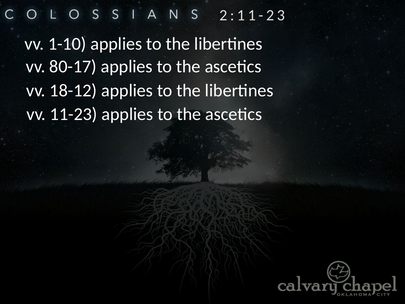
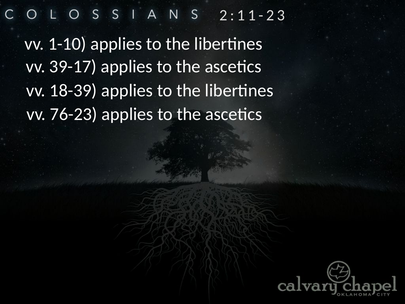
80-17: 80-17 -> 39-17
18-12: 18-12 -> 18-39
11-23: 11-23 -> 76-23
